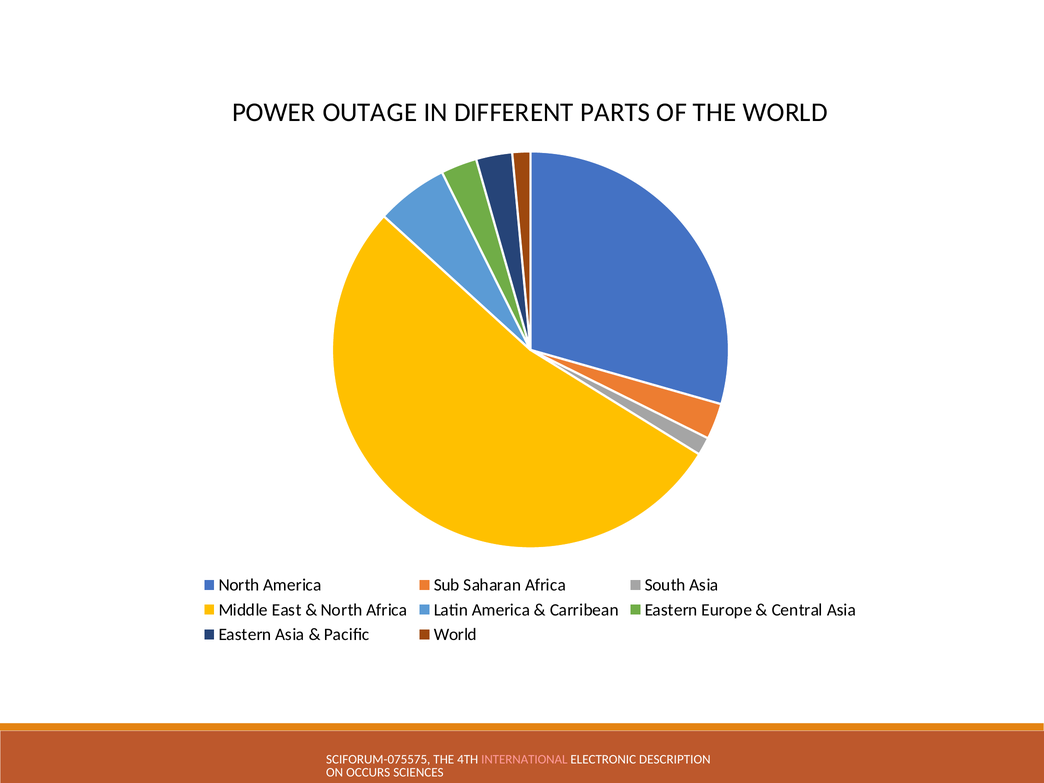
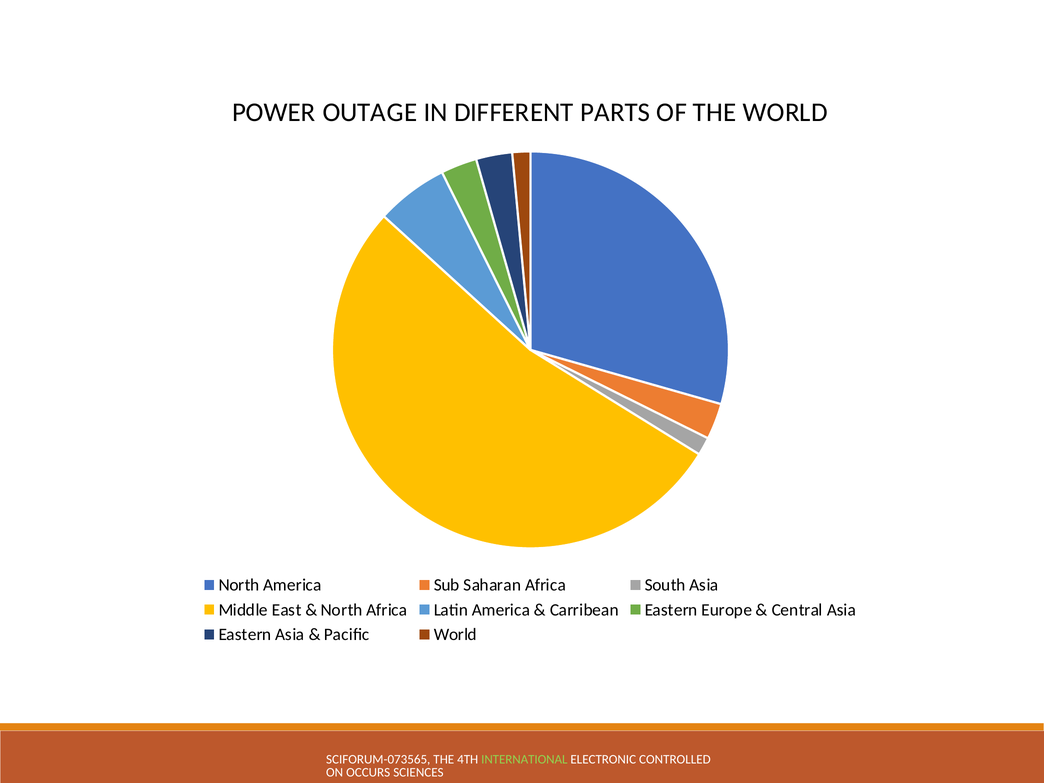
SCIFORUM-075575: SCIFORUM-075575 -> SCIFORUM-073565
INTERNATIONAL colour: pink -> light green
DESCRIPTION: DESCRIPTION -> CONTROLLED
